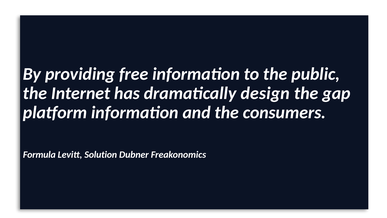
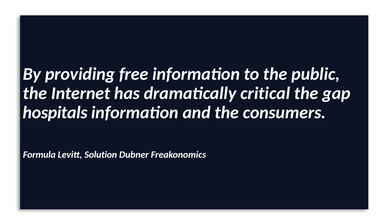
design: design -> critical
platform: platform -> hospitals
